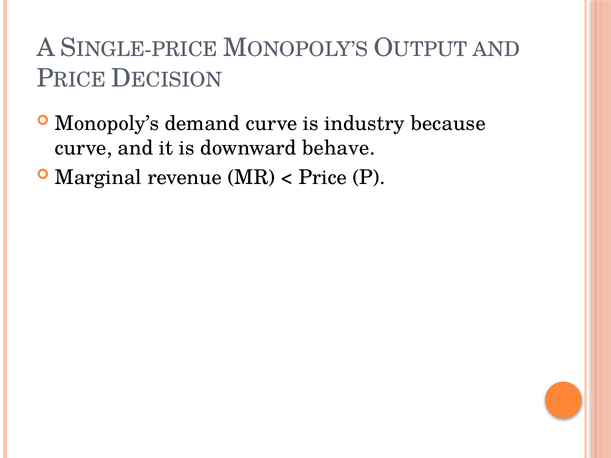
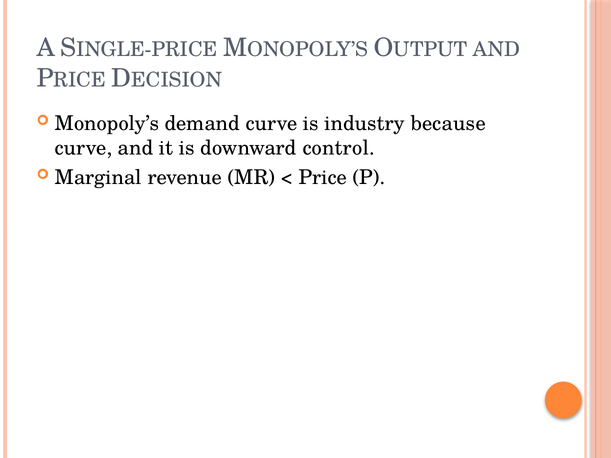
behave: behave -> control
